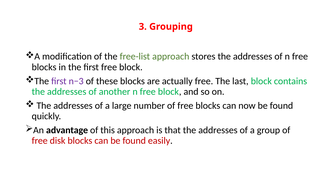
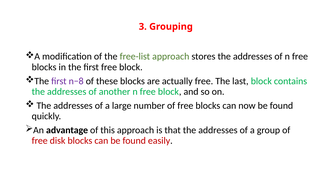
n−3: n−3 -> n−8
